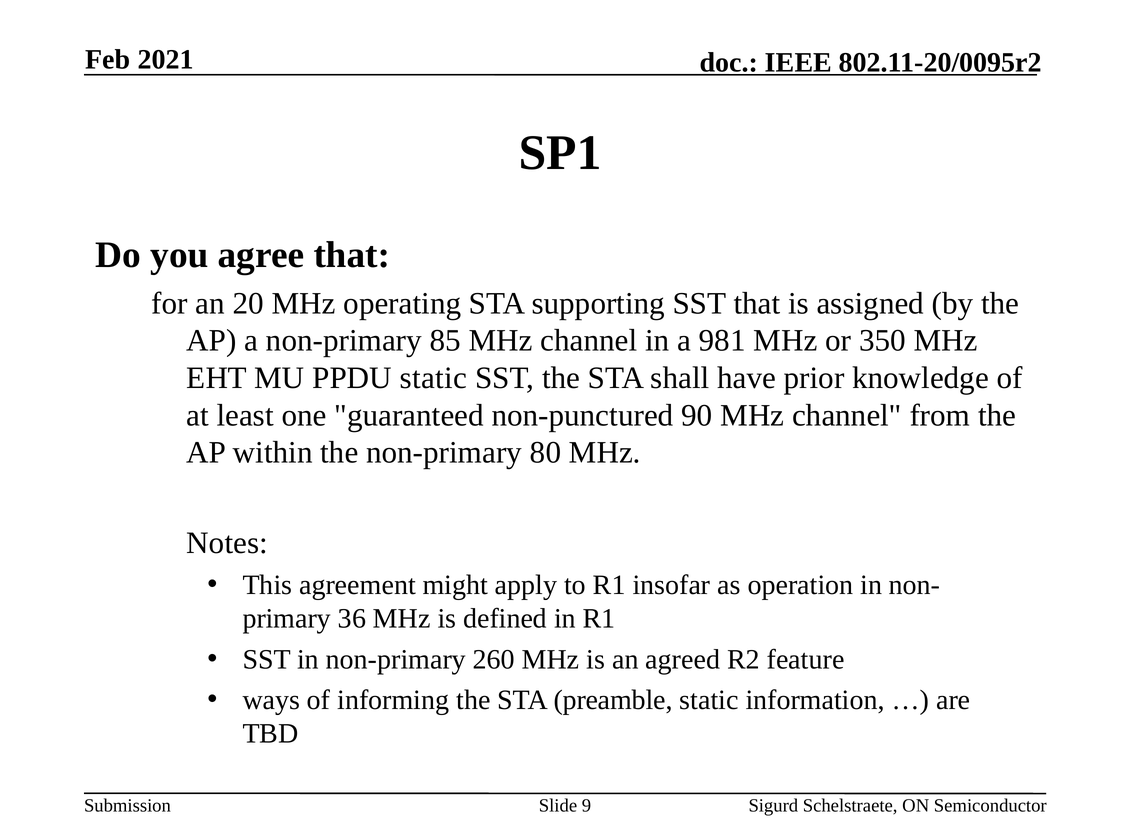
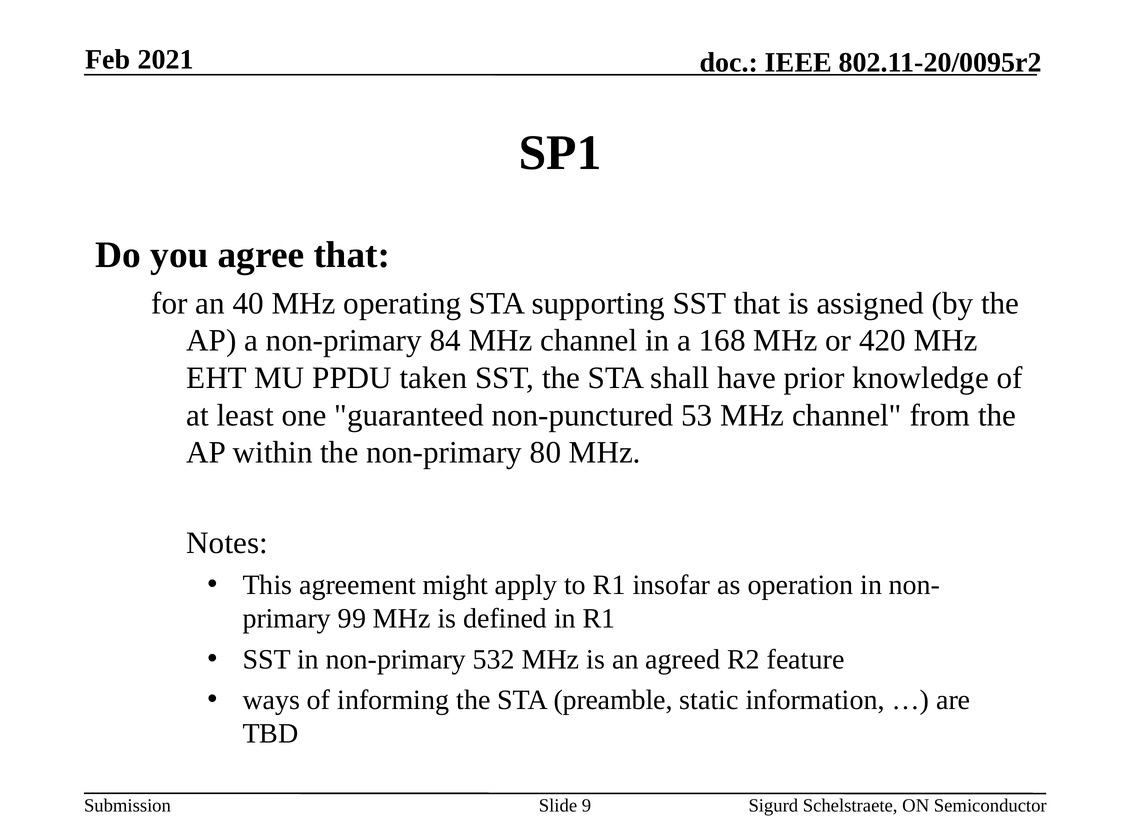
20: 20 -> 40
85: 85 -> 84
981: 981 -> 168
350: 350 -> 420
PPDU static: static -> taken
90: 90 -> 53
36: 36 -> 99
260: 260 -> 532
